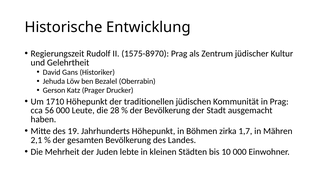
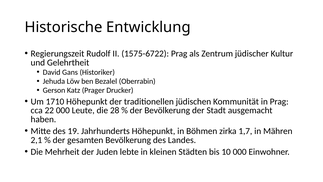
1575-8970: 1575-8970 -> 1575-6722
56: 56 -> 22
